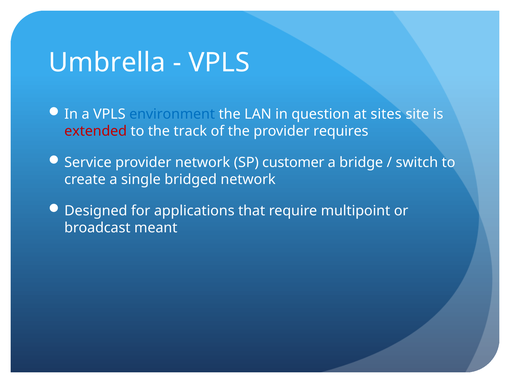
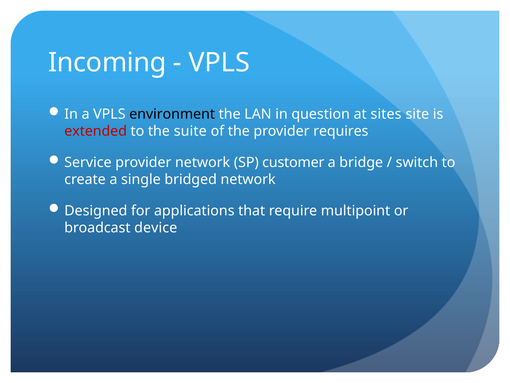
Umbrella: Umbrella -> Incoming
environment colour: blue -> black
track: track -> suite
meant: meant -> device
